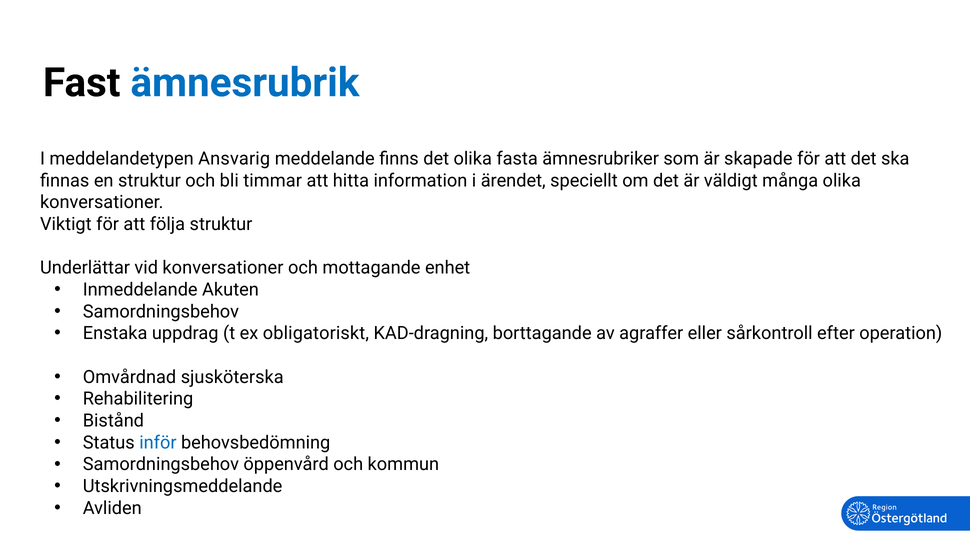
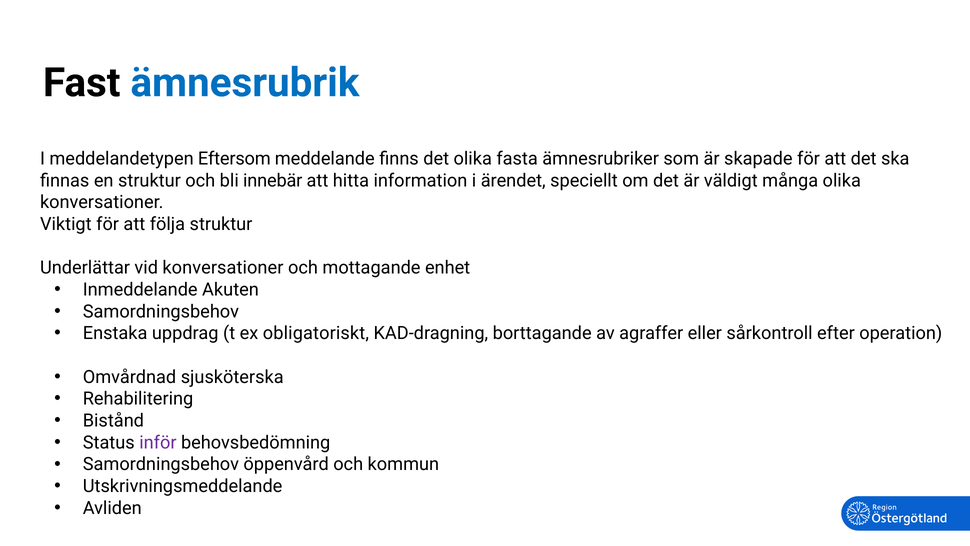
Ansvarig: Ansvarig -> Eftersom
timmar: timmar -> innebär
inför colour: blue -> purple
